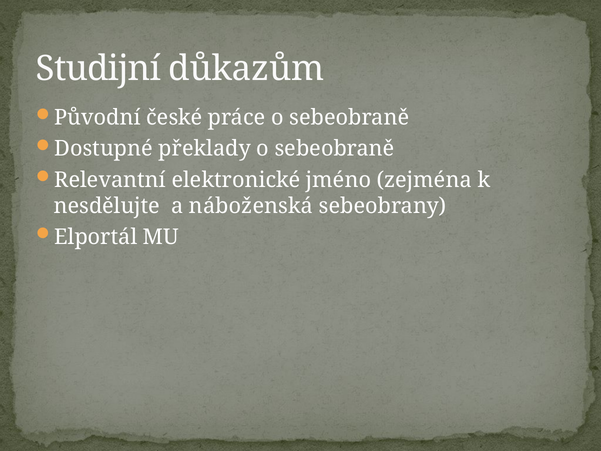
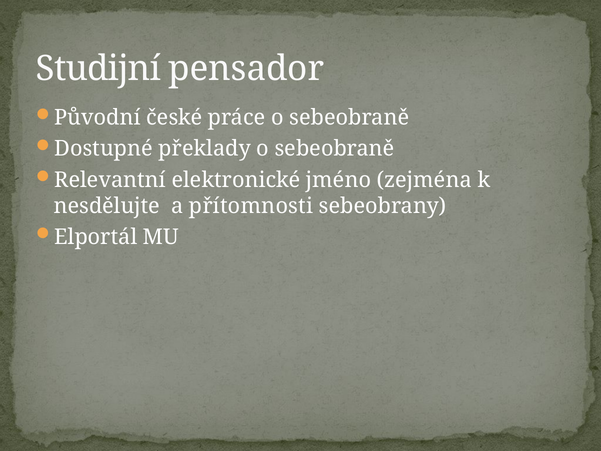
důkazům: důkazům -> pensador
náboženská: náboženská -> přítomnosti
